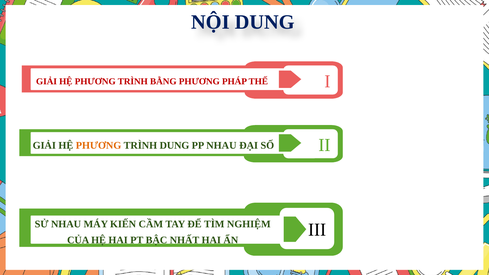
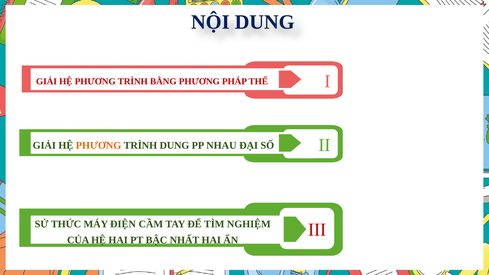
SỬ NHAU: NHAU -> THỨC
KIẾN: KIẾN -> ĐIỆN
III colour: black -> red
